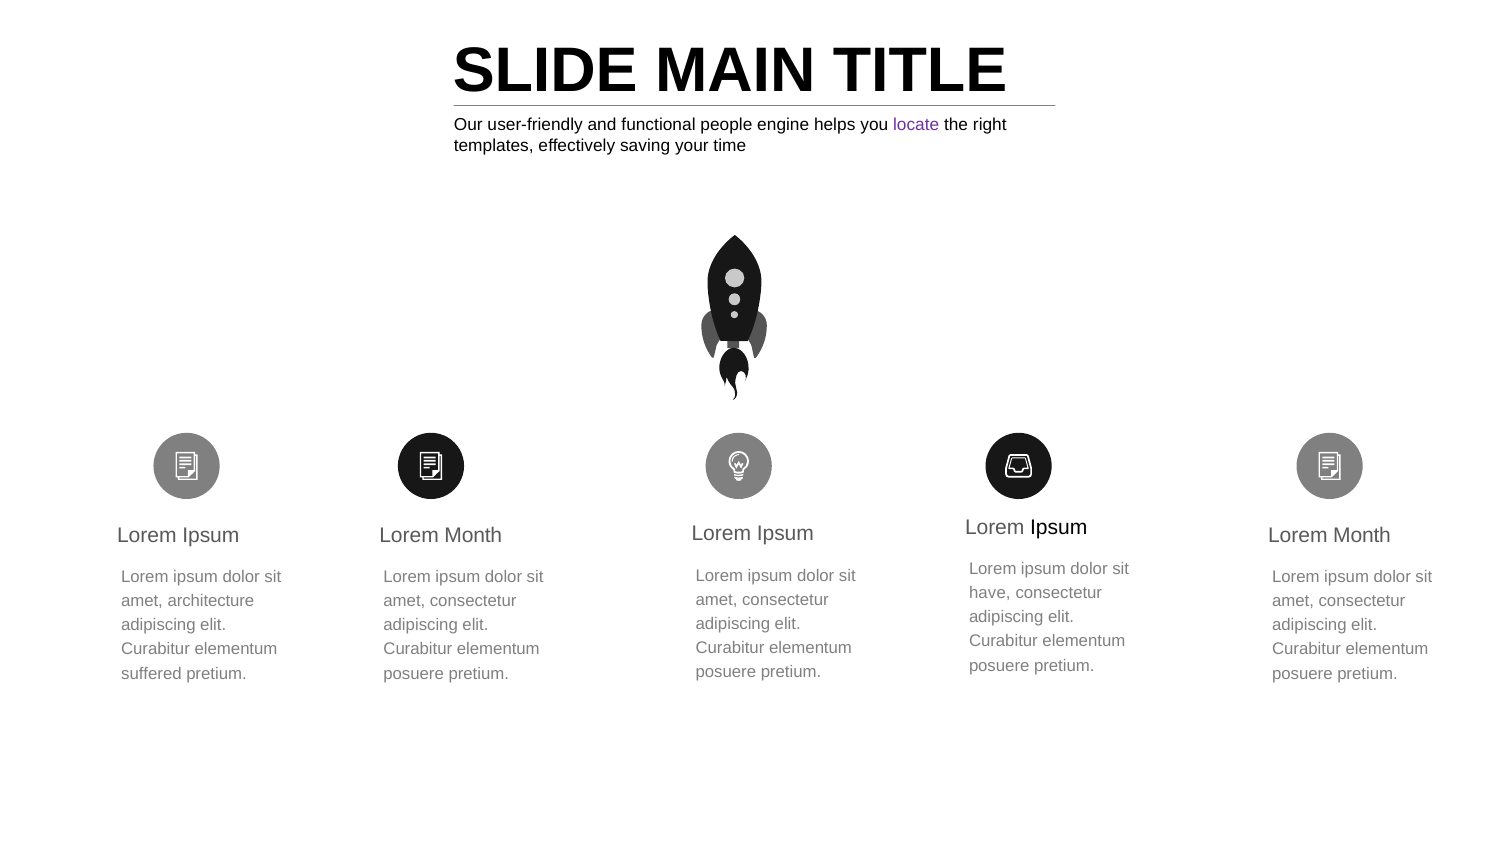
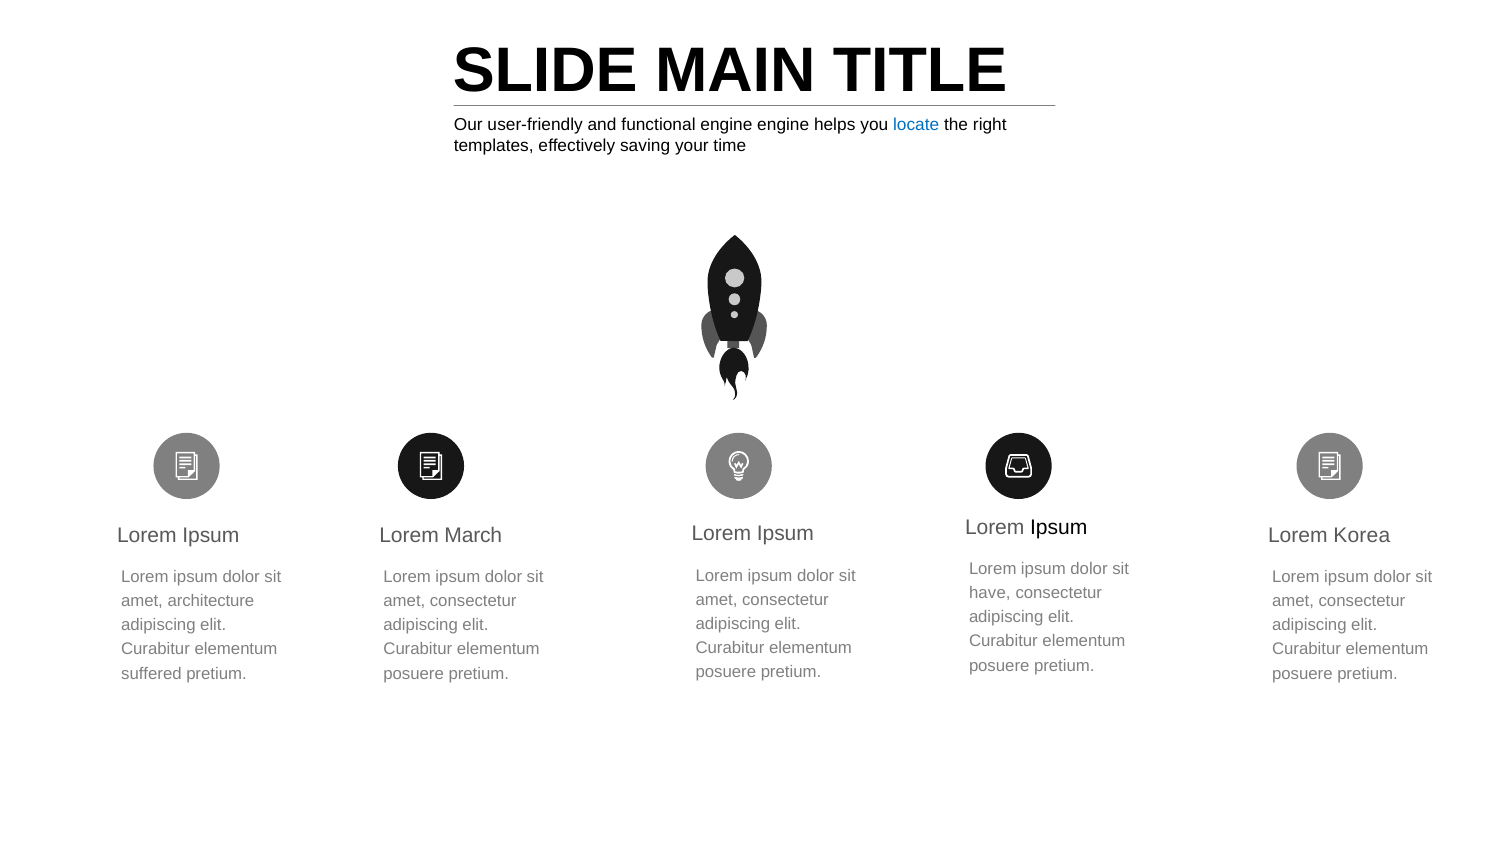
functional people: people -> engine
locate colour: purple -> blue
Month at (473, 535): Month -> March
Month at (1362, 535): Month -> Korea
